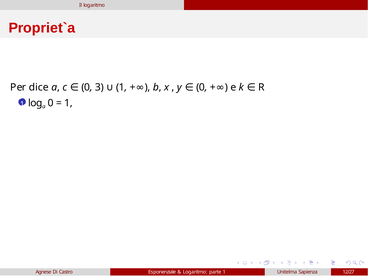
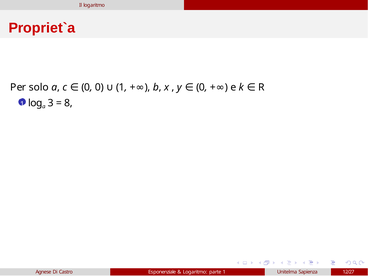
dice: dice -> solo
0 3: 3 -> 0
a 0: 0 -> 3
1 at (68, 103): 1 -> 8
